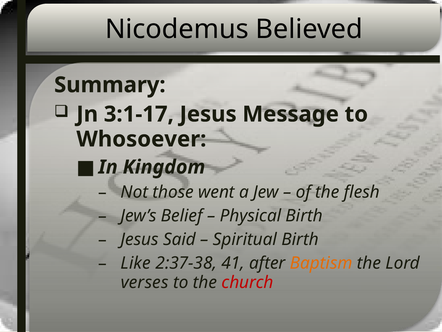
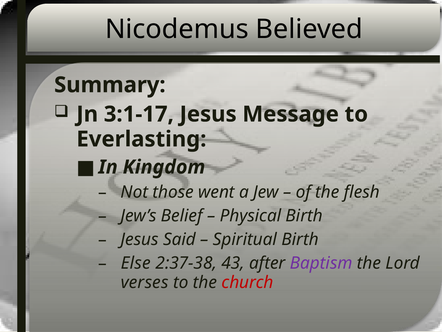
Whosoever: Whosoever -> Everlasting
Like: Like -> Else
41: 41 -> 43
Baptism colour: orange -> purple
